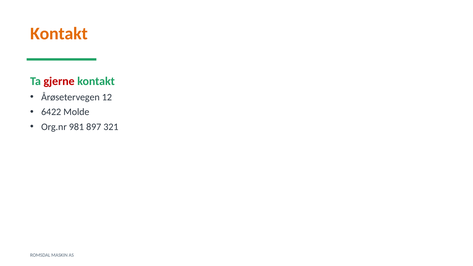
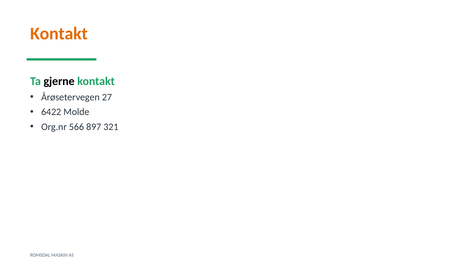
gjerne colour: red -> black
12: 12 -> 27
981: 981 -> 566
